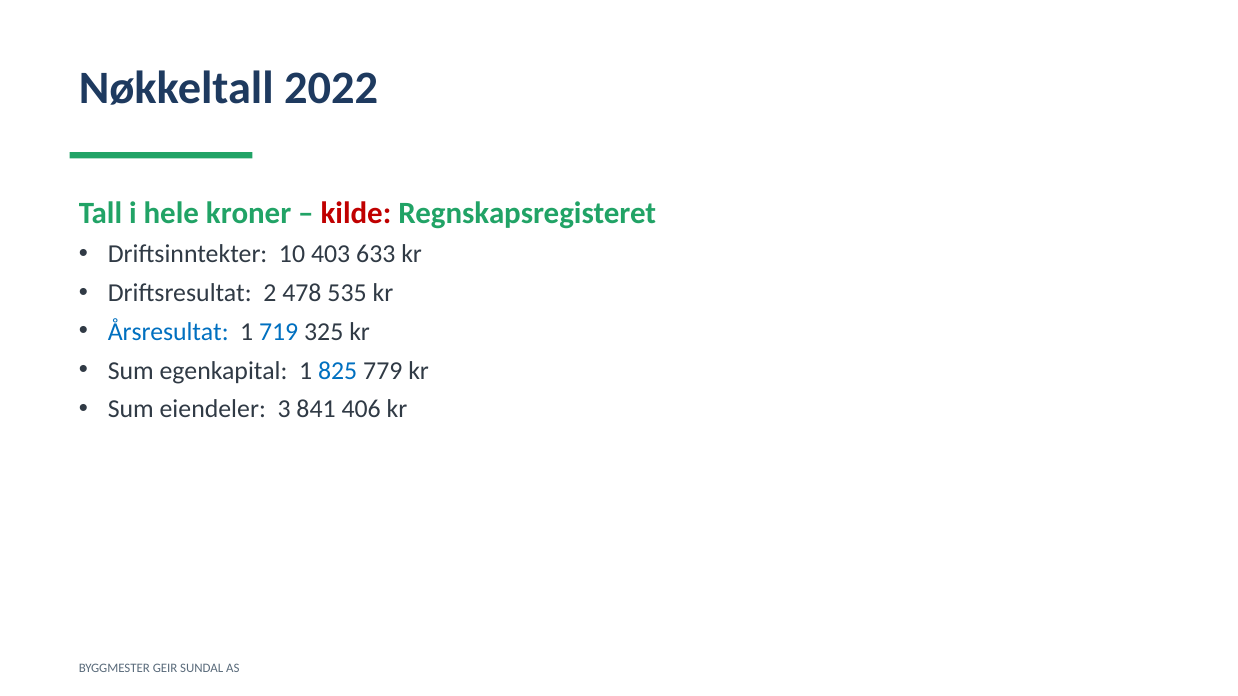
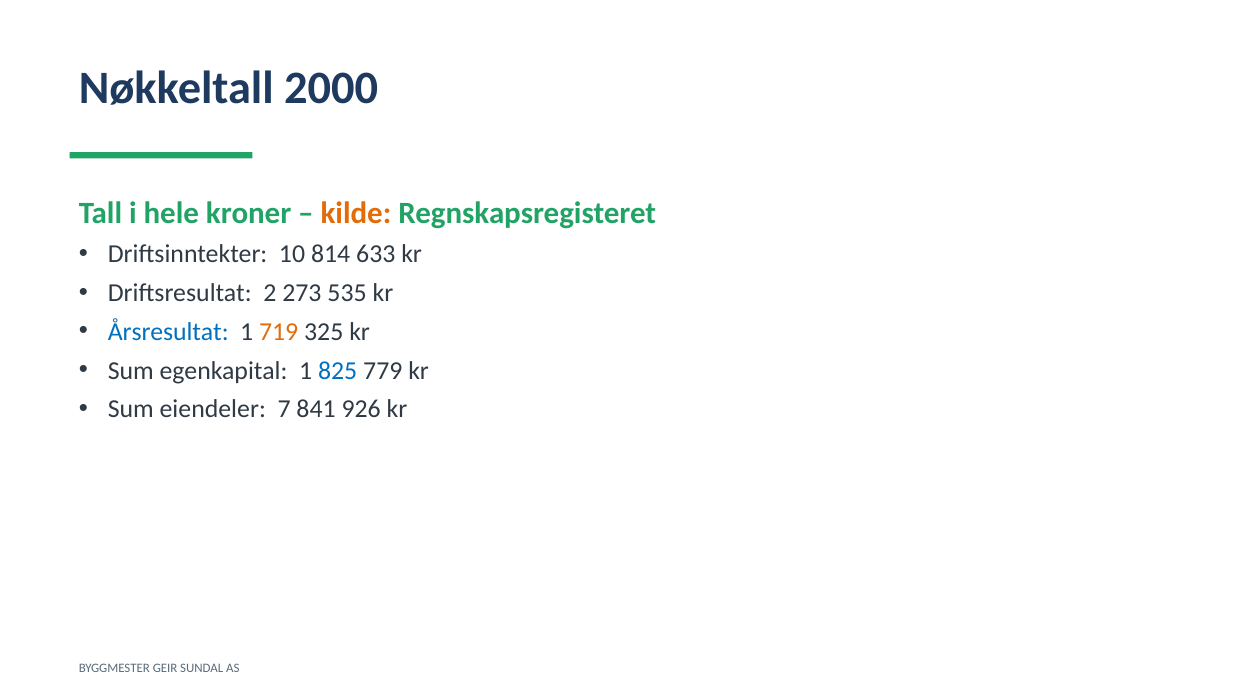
2022: 2022 -> 2000
kilde colour: red -> orange
403: 403 -> 814
478: 478 -> 273
719 colour: blue -> orange
3: 3 -> 7
406: 406 -> 926
